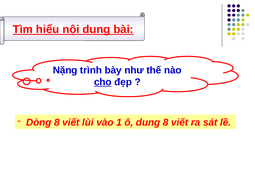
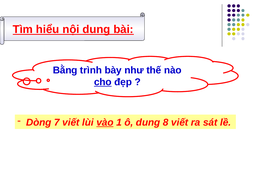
Nặng: Nặng -> Bằng
Dòng 8: 8 -> 7
vào underline: none -> present
